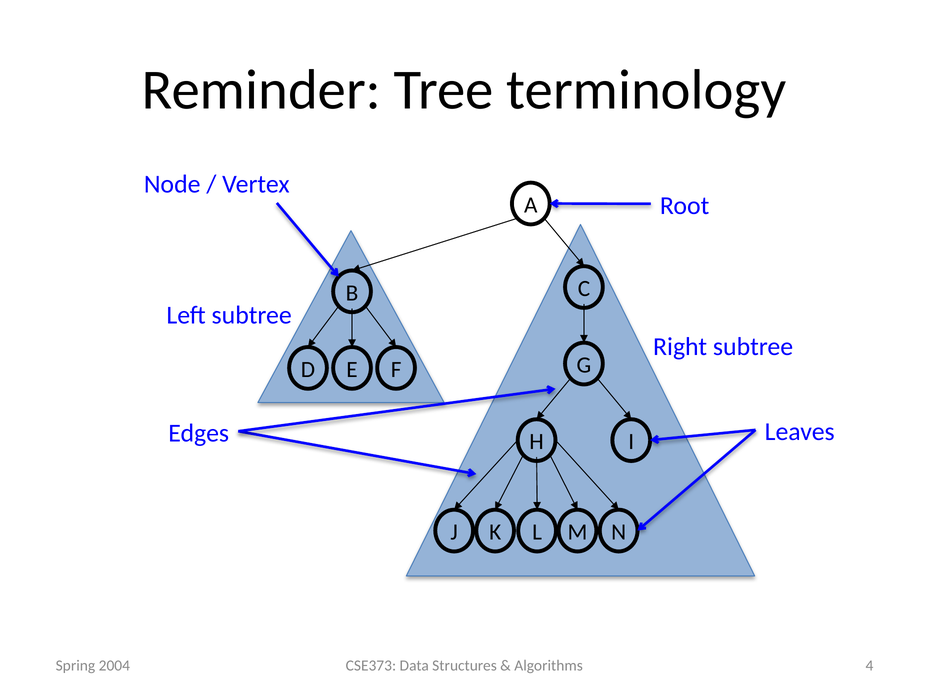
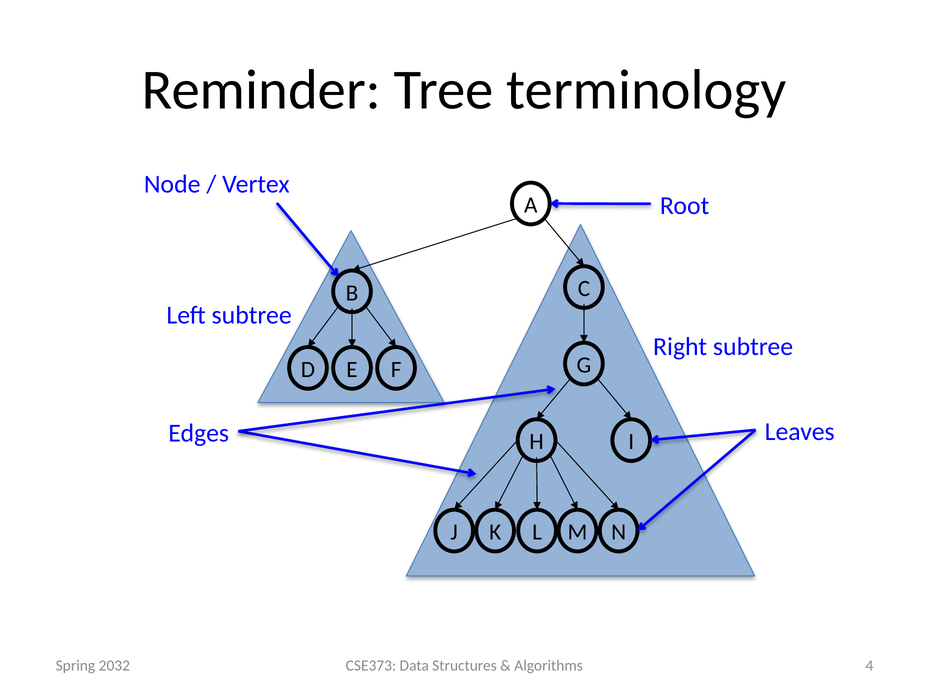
2004: 2004 -> 2032
